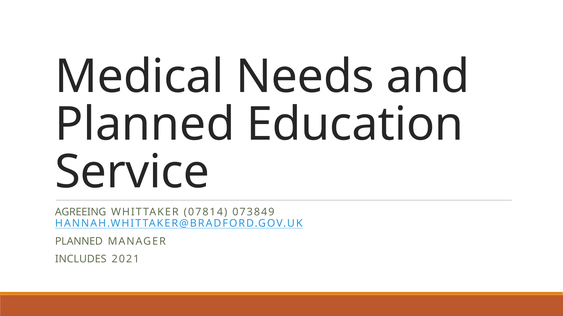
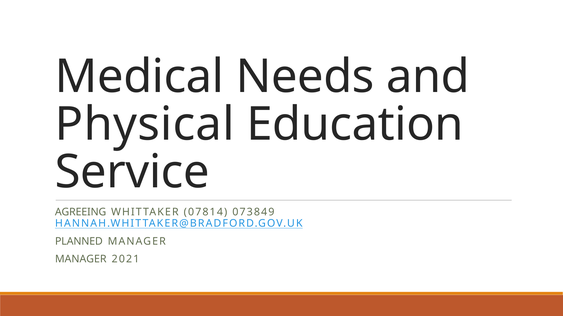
Planned at (145, 125): Planned -> Physical
INCLUDES at (81, 259): INCLUDES -> MANAGER
